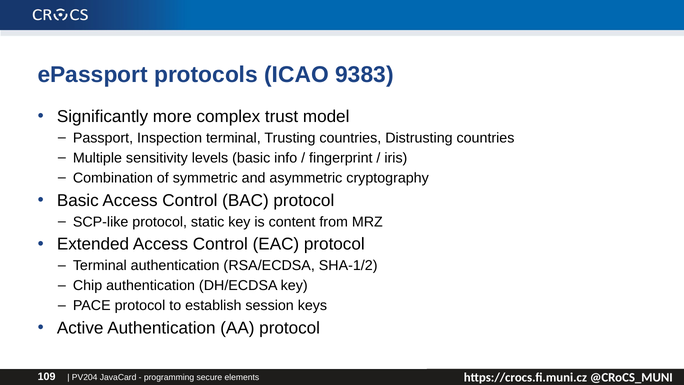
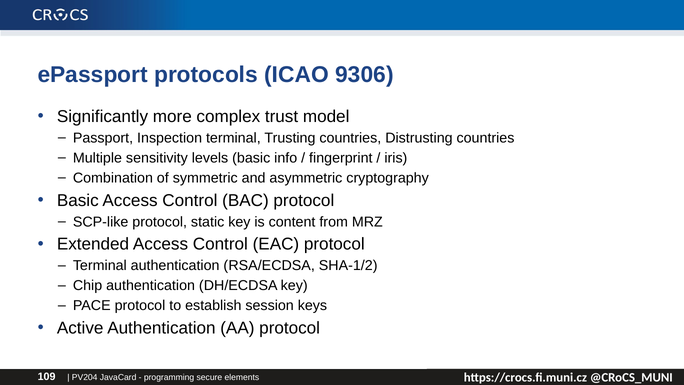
9383: 9383 -> 9306
